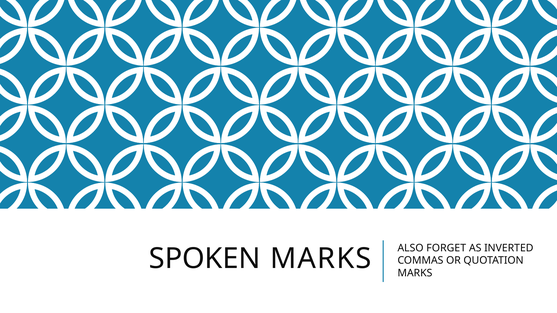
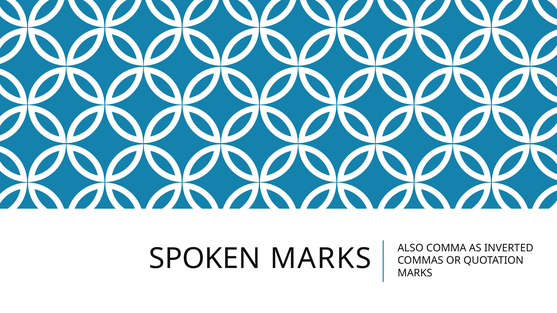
FORGET: FORGET -> COMMA
